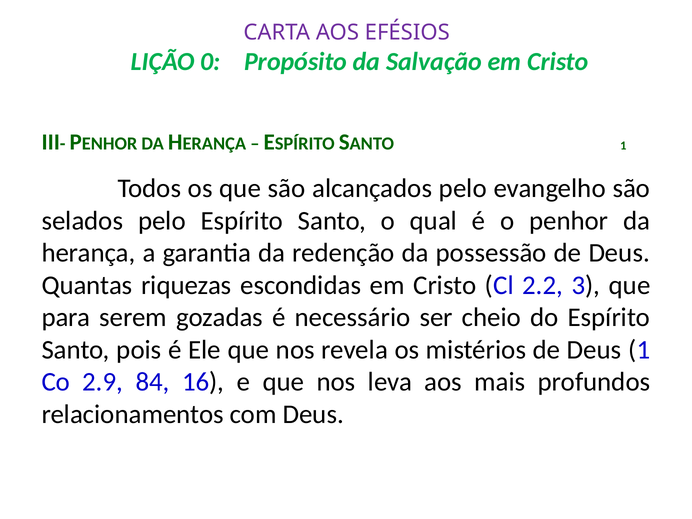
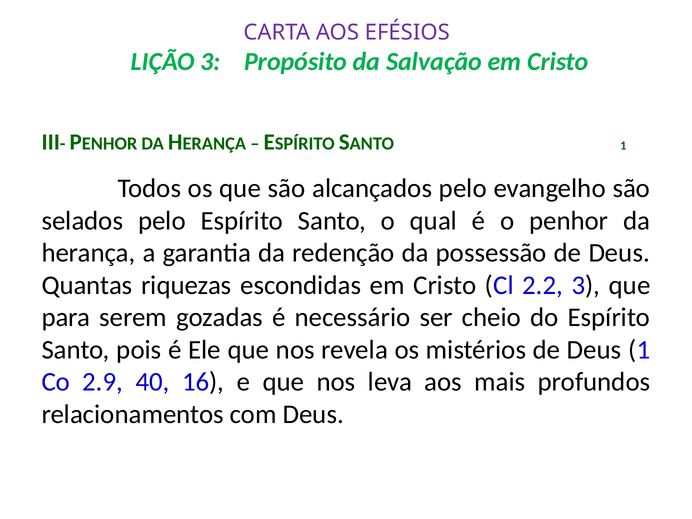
LIÇÃO 0: 0 -> 3
84: 84 -> 40
